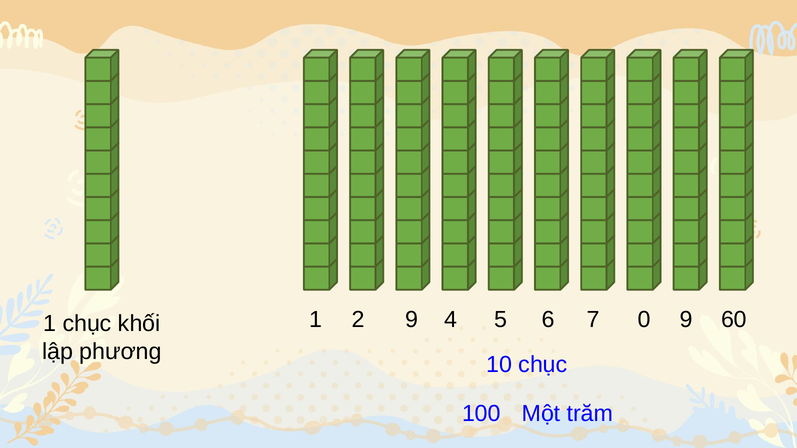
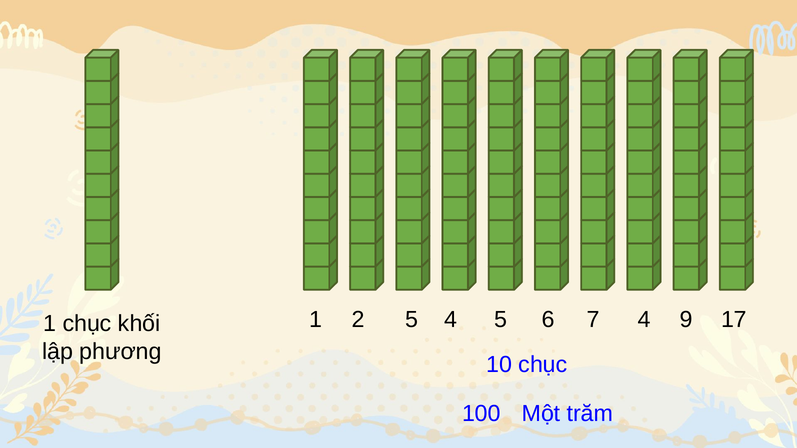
1 9: 9 -> 5
7 0: 0 -> 4
60: 60 -> 17
